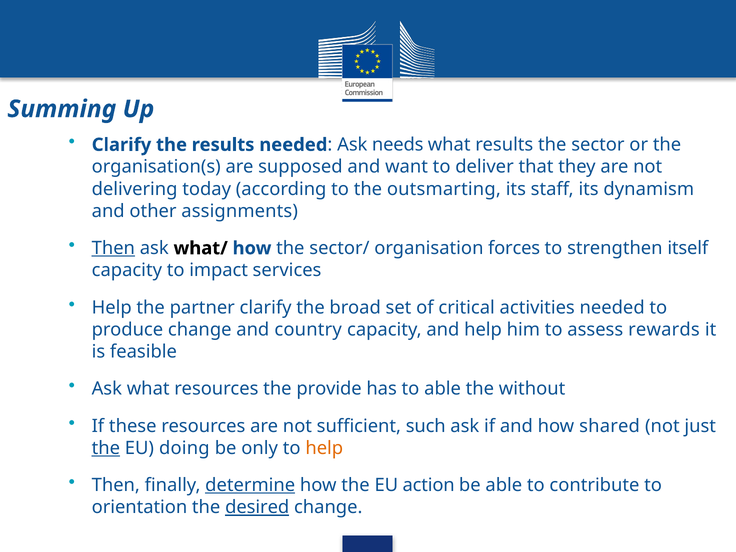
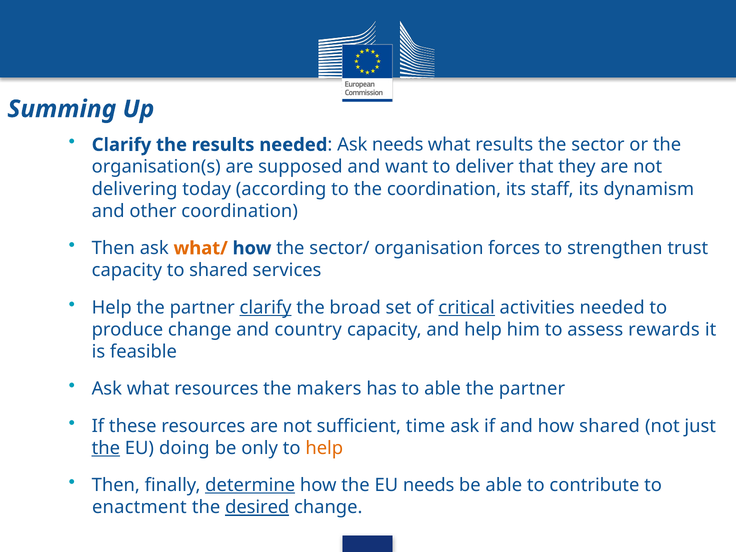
the outsmarting: outsmarting -> coordination
other assignments: assignments -> coordination
Then at (113, 248) underline: present -> none
what/ colour: black -> orange
itself: itself -> trust
to impact: impact -> shared
clarify at (266, 307) underline: none -> present
critical underline: none -> present
provide: provide -> makers
without at (532, 389): without -> partner
such: such -> time
EU action: action -> needs
orientation: orientation -> enactment
